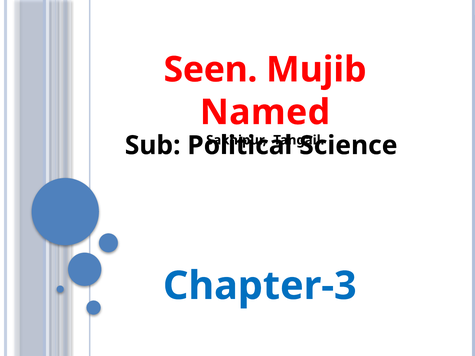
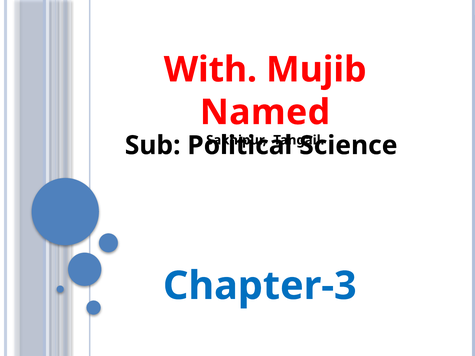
Seen: Seen -> With
